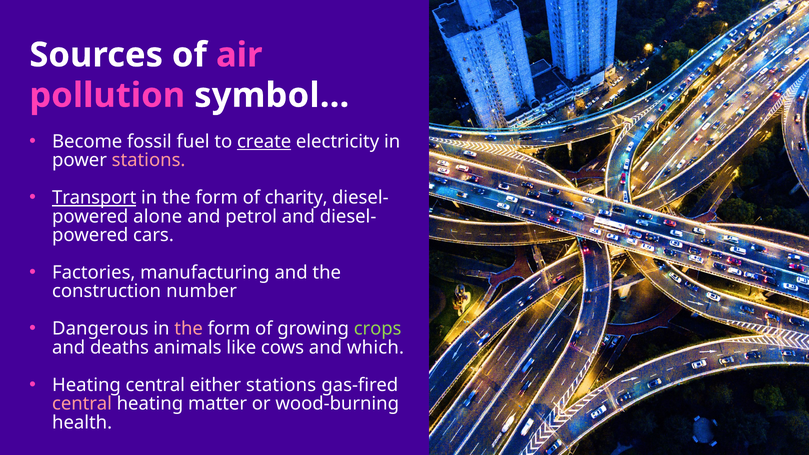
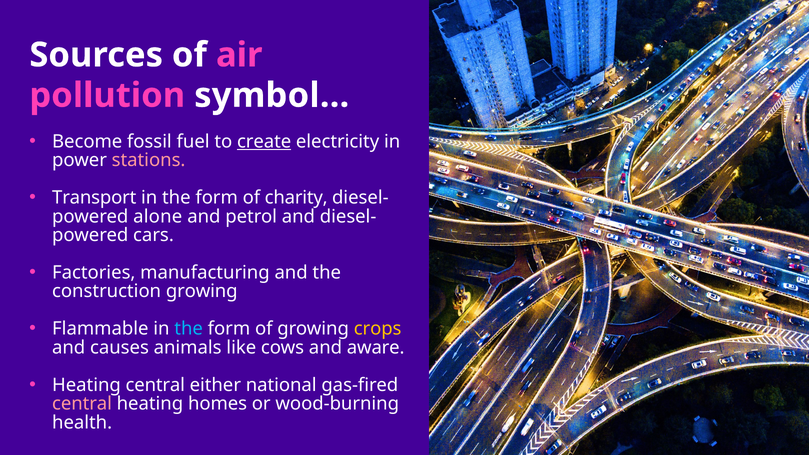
Transport underline: present -> none
construction number: number -> growing
Dangerous: Dangerous -> Flammable
the at (189, 329) colour: pink -> light blue
crops colour: light green -> yellow
deaths: deaths -> causes
which: which -> aware
either stations: stations -> national
matter: matter -> homes
